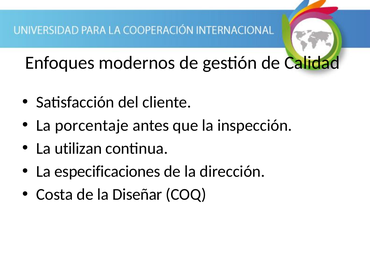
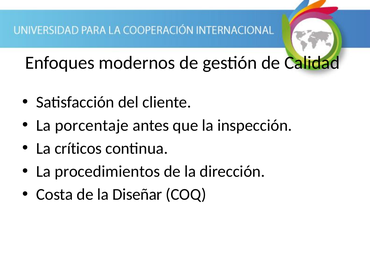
utilizan: utilizan -> críticos
especificaciones: especificaciones -> procedimientos
